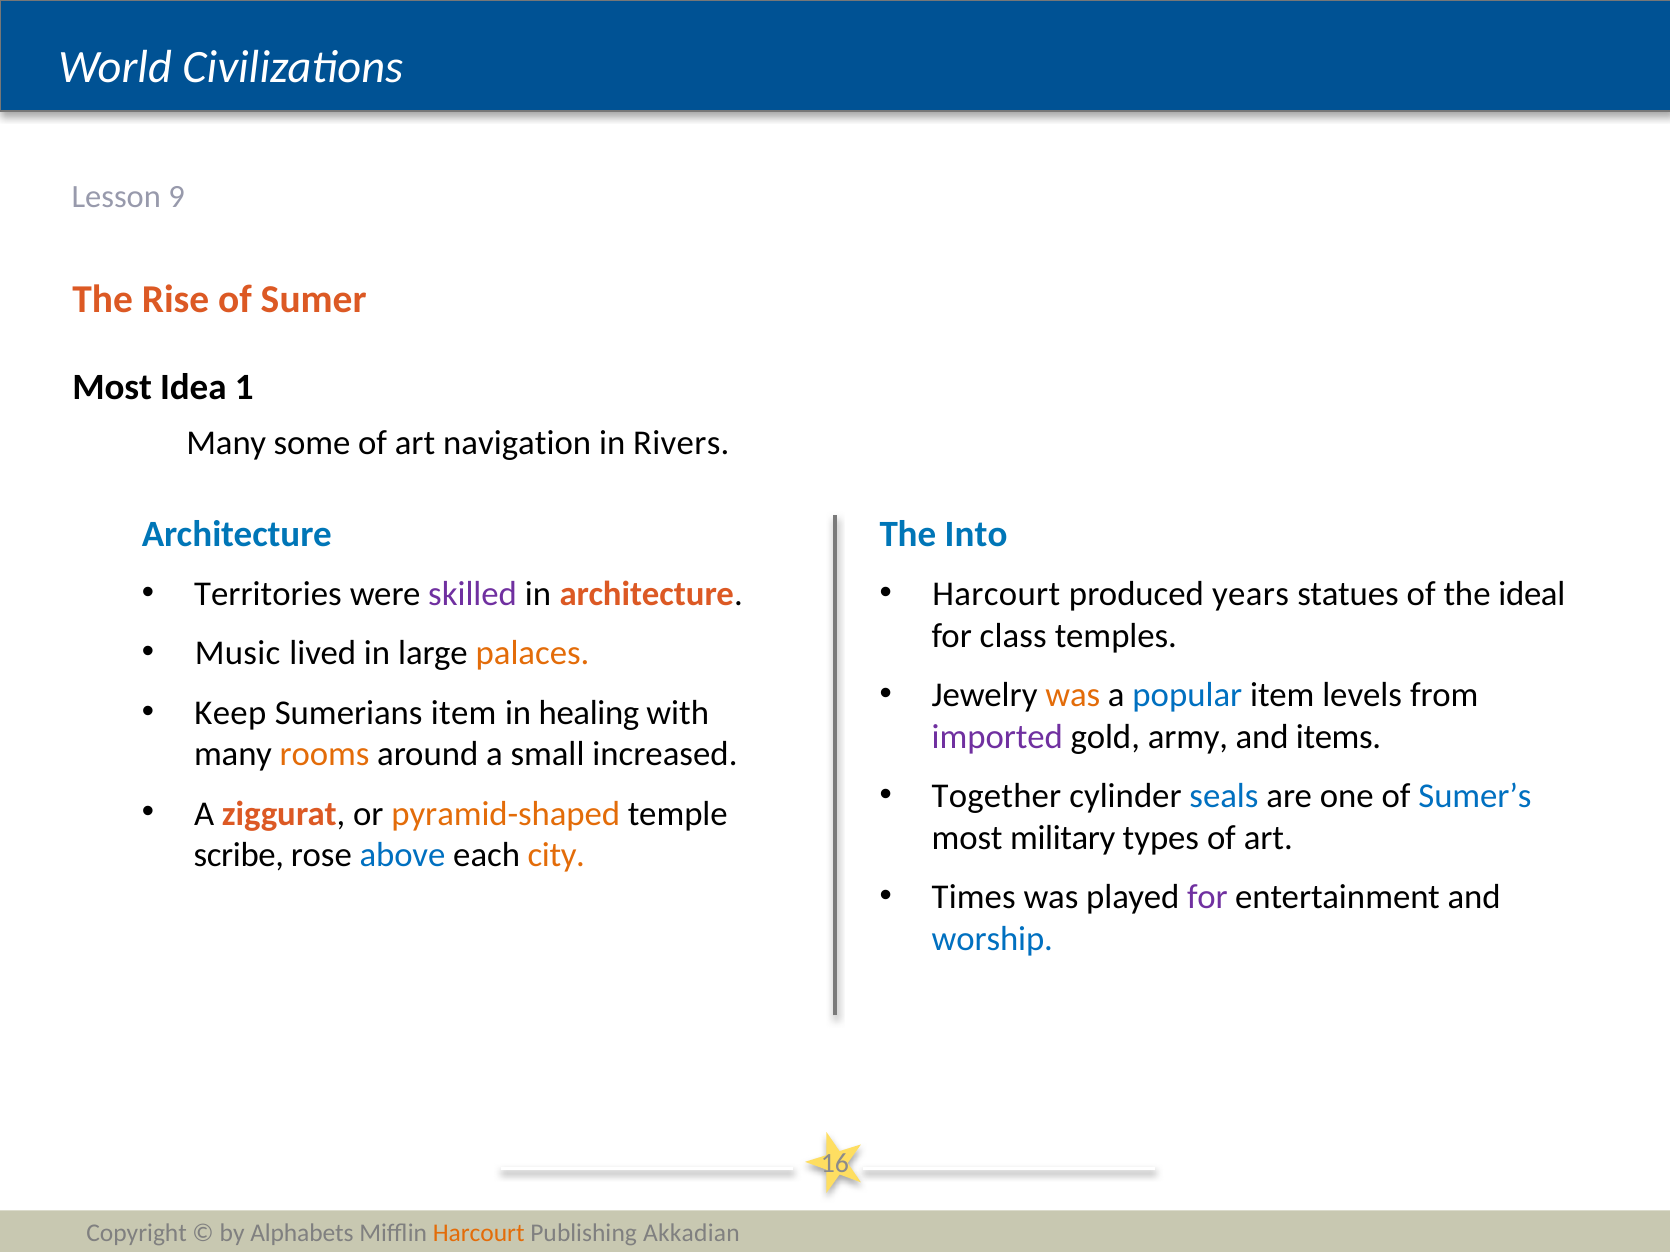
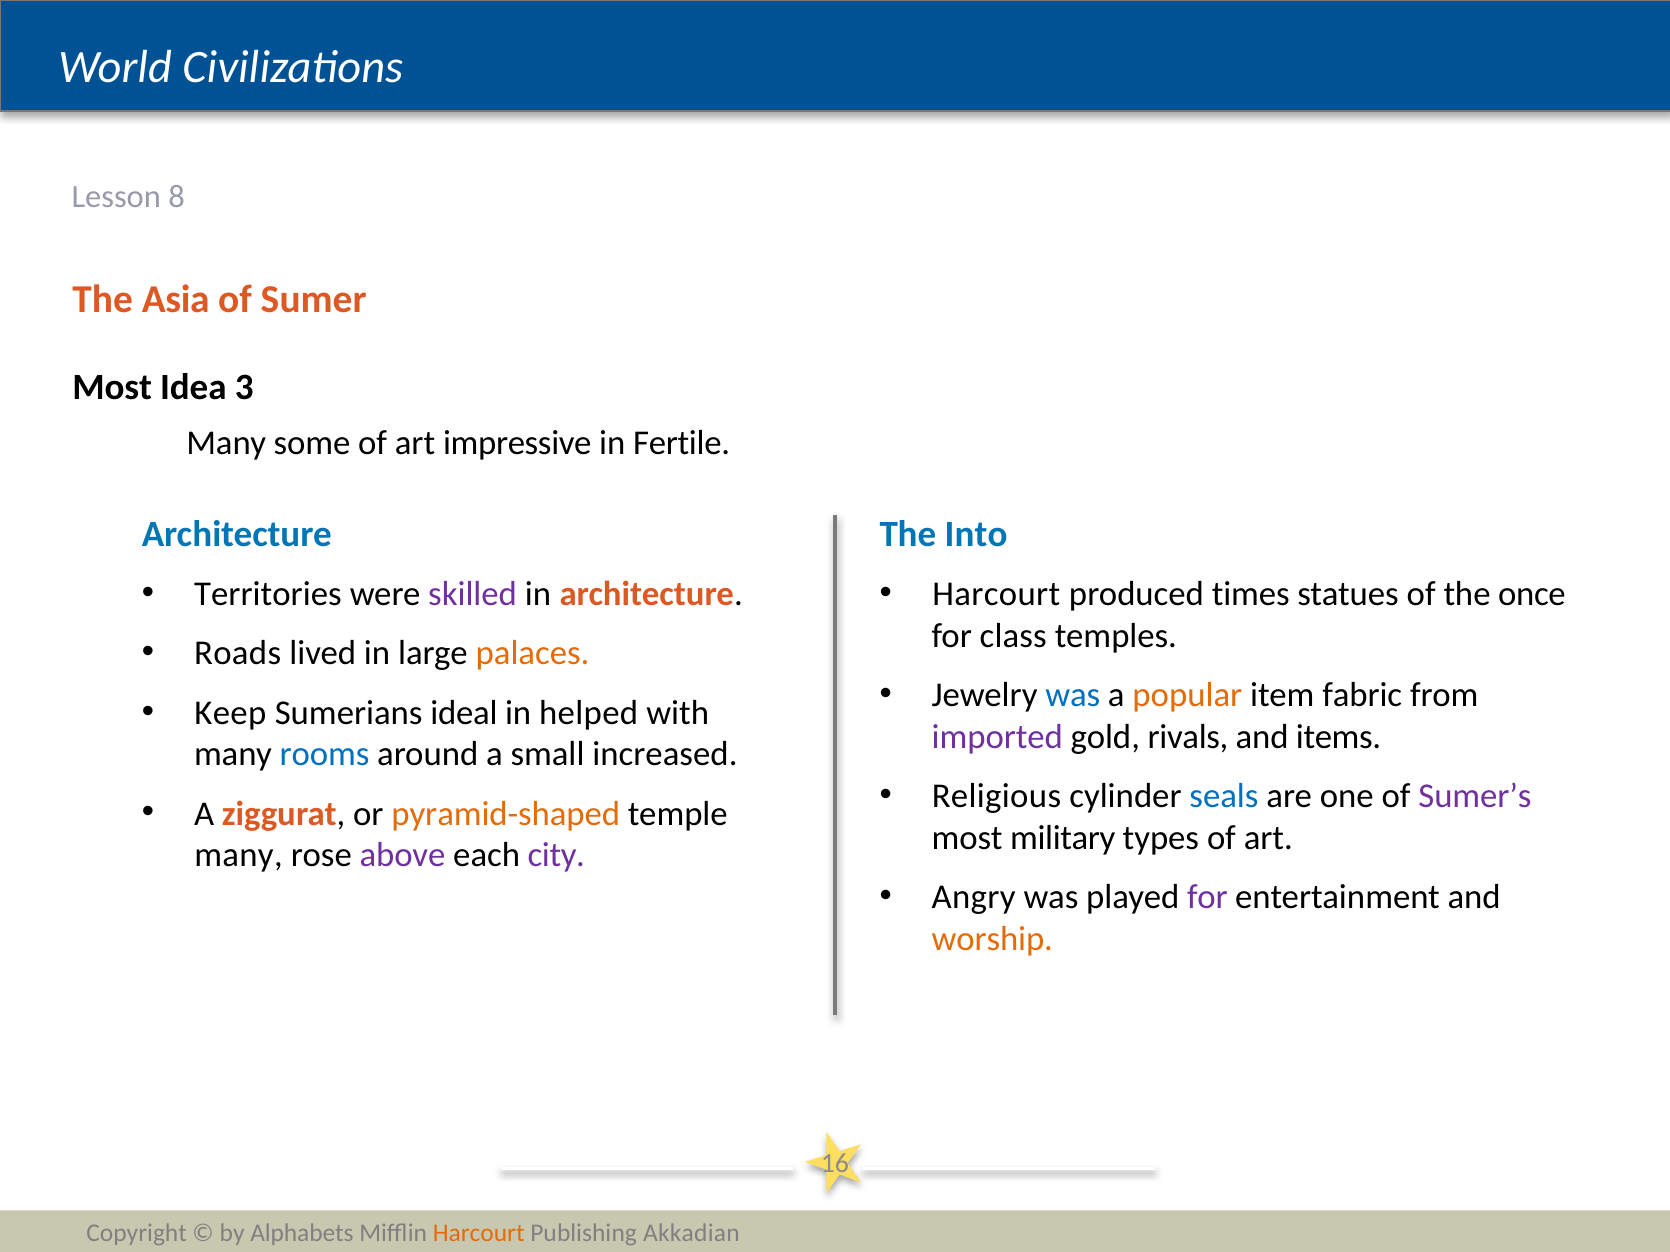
9: 9 -> 8
Rise: Rise -> Asia
1: 1 -> 3
navigation: navigation -> impressive
Rivers: Rivers -> Fertile
years: years -> times
ideal: ideal -> once
Music: Music -> Roads
was at (1073, 696) colour: orange -> blue
popular colour: blue -> orange
levels: levels -> fabric
Sumerians item: item -> ideal
healing: healing -> helped
army: army -> rivals
rooms colour: orange -> blue
Together: Together -> Religious
Sumer’s colour: blue -> purple
scribe at (239, 856): scribe -> many
above colour: blue -> purple
city colour: orange -> purple
Times: Times -> Angry
worship colour: blue -> orange
